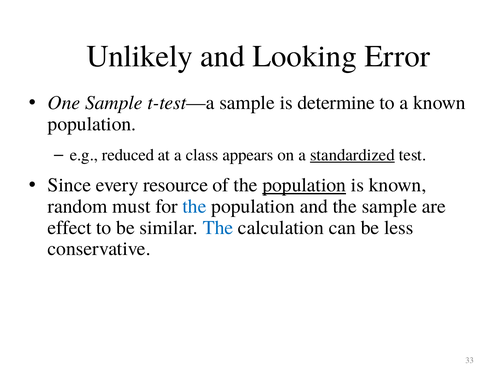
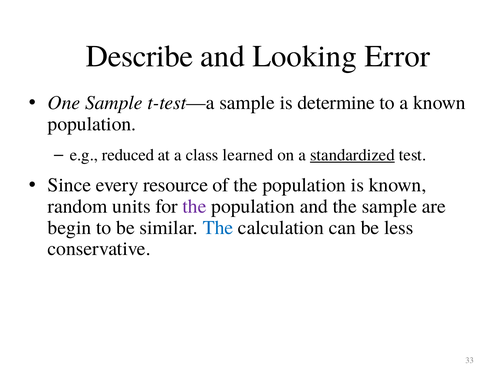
Unlikely: Unlikely -> Describe
appears: appears -> learned
population at (304, 185) underline: present -> none
must: must -> units
the at (194, 206) colour: blue -> purple
effect: effect -> begin
